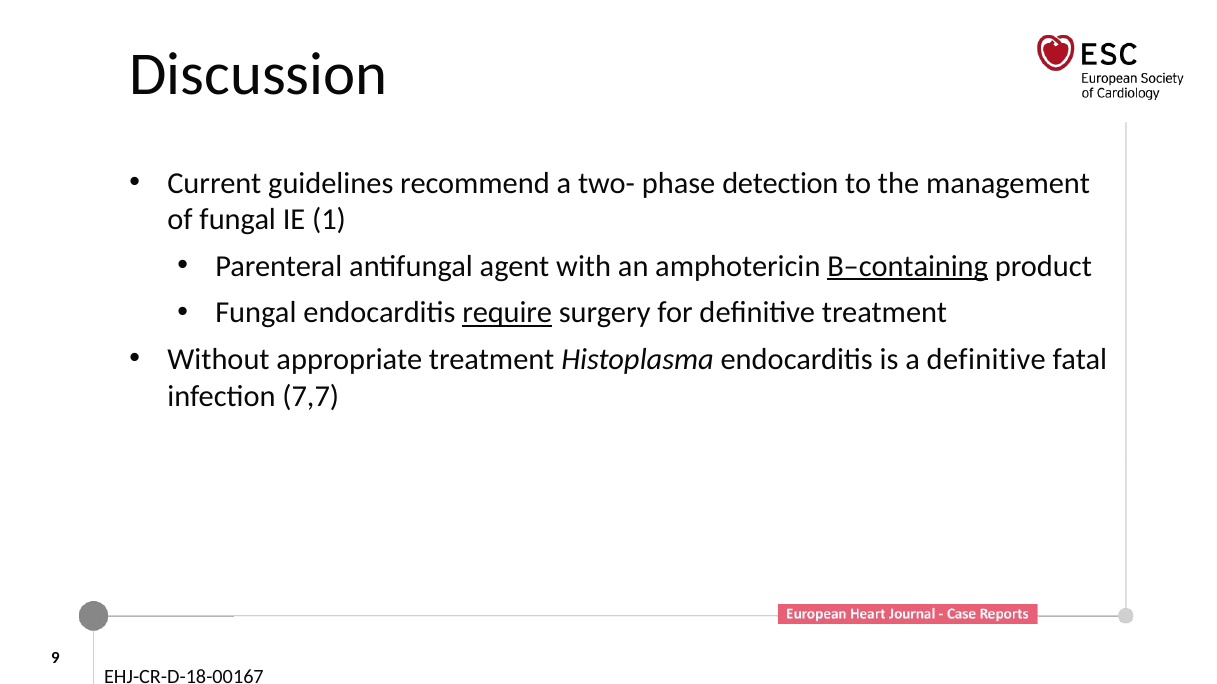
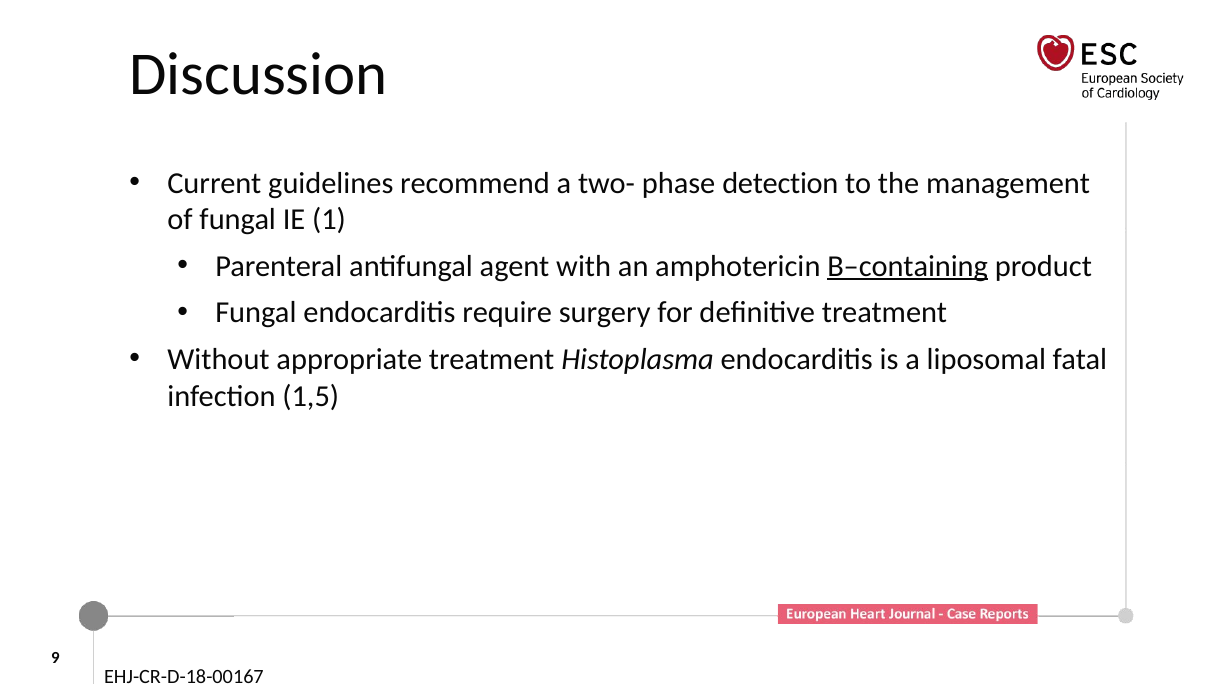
require underline: present -> none
a definitive: definitive -> liposomal
7,7: 7,7 -> 1,5
